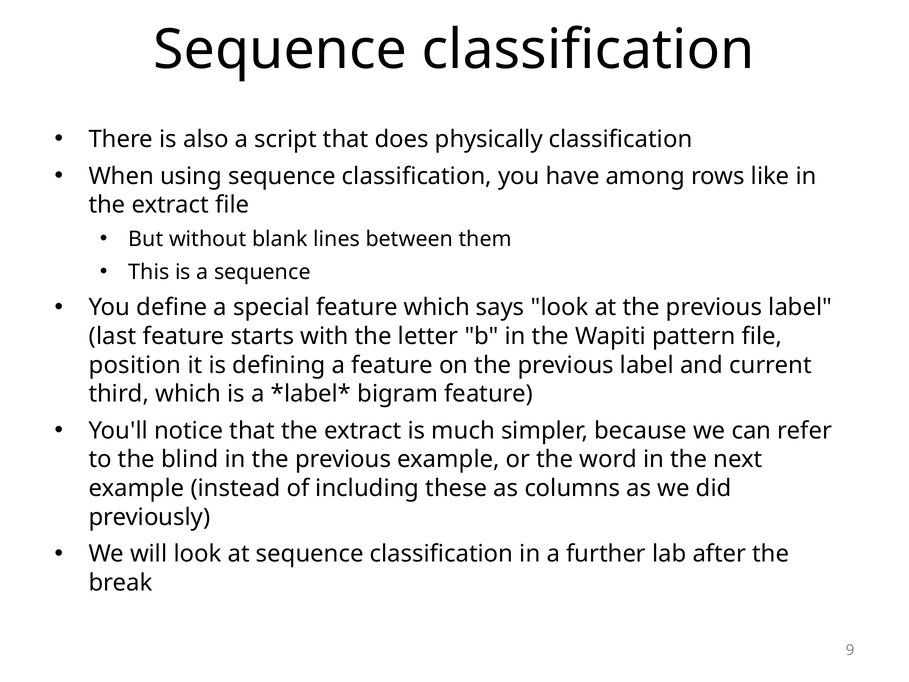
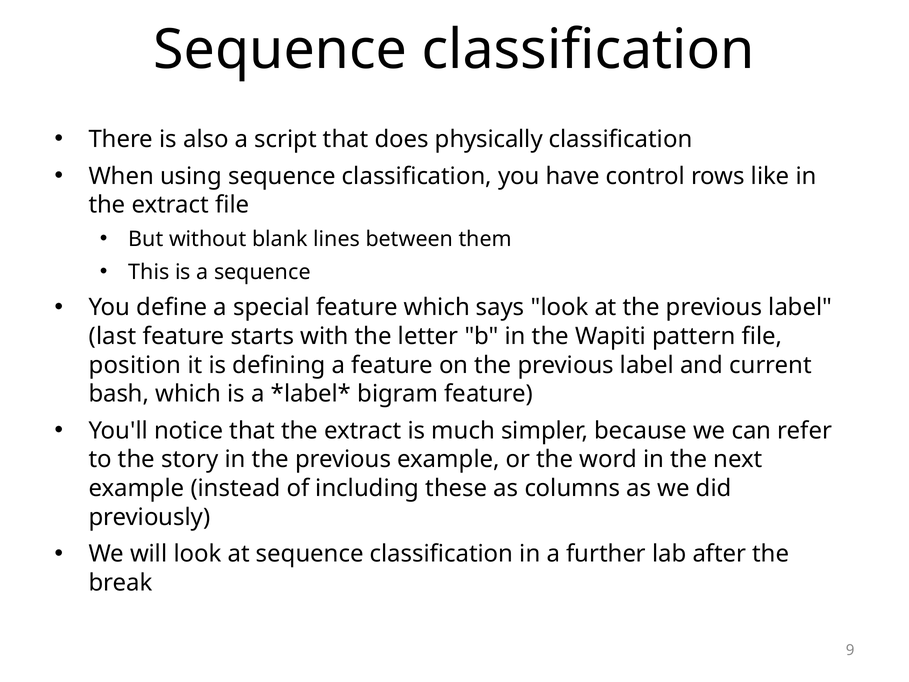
among: among -> control
third: third -> bash
blind: blind -> story
